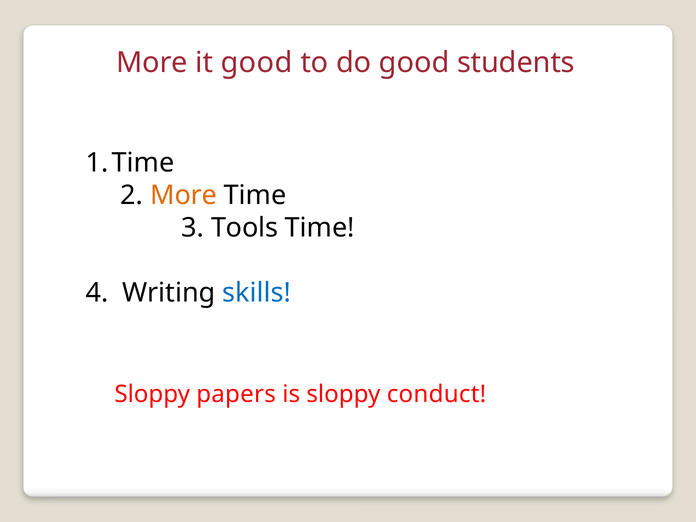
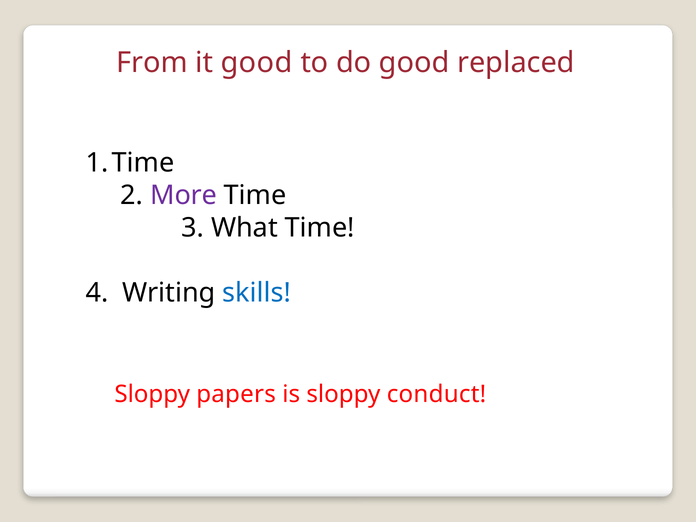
More at (152, 63): More -> From
students: students -> replaced
More at (184, 196) colour: orange -> purple
Tools: Tools -> What
